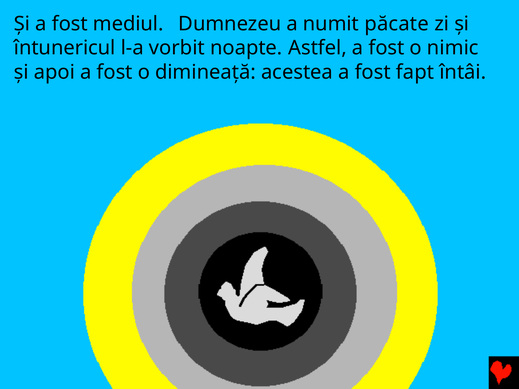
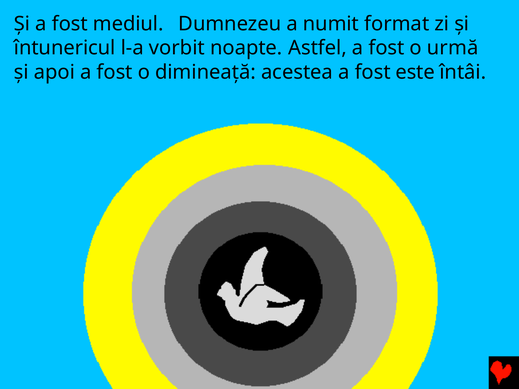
păcate: păcate -> format
nimic: nimic -> urmă
fapt: fapt -> este
